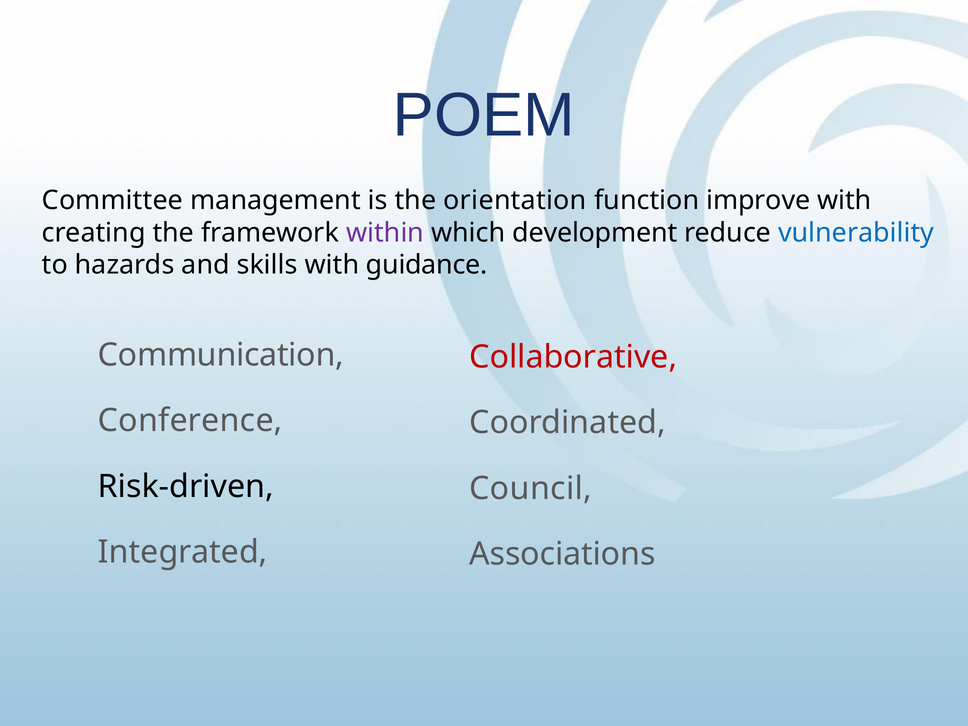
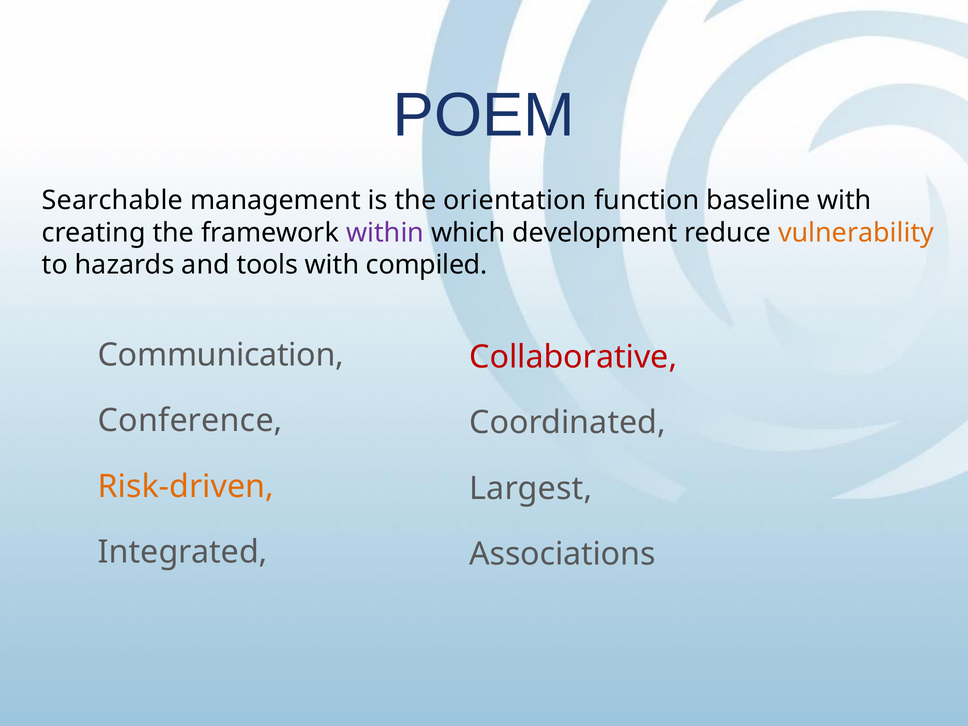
Committee: Committee -> Searchable
improve: improve -> baseline
vulnerability colour: blue -> orange
skills: skills -> tools
guidance: guidance -> compiled
Risk-driven colour: black -> orange
Council: Council -> Largest
